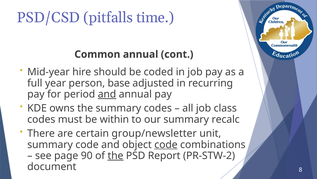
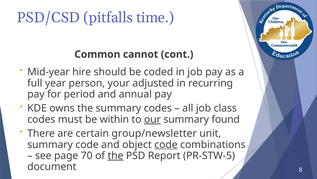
Common annual: annual -> cannot
base: base -> your
and at (107, 94) underline: present -> none
our underline: none -> present
recalc: recalc -> found
90: 90 -> 70
PR-STW-2: PR-STW-2 -> PR-STW-5
